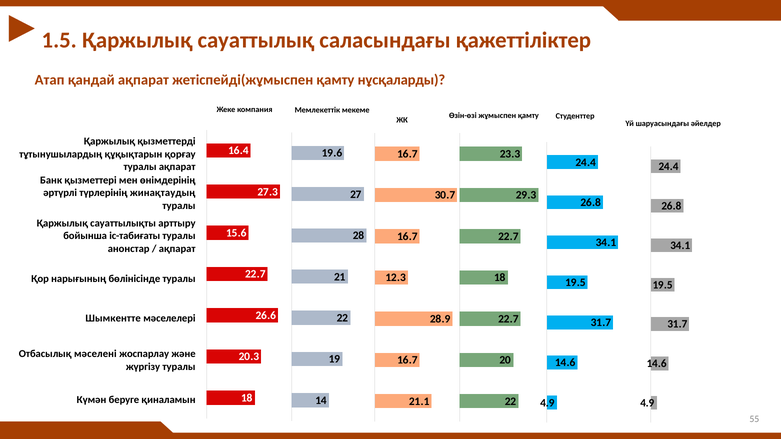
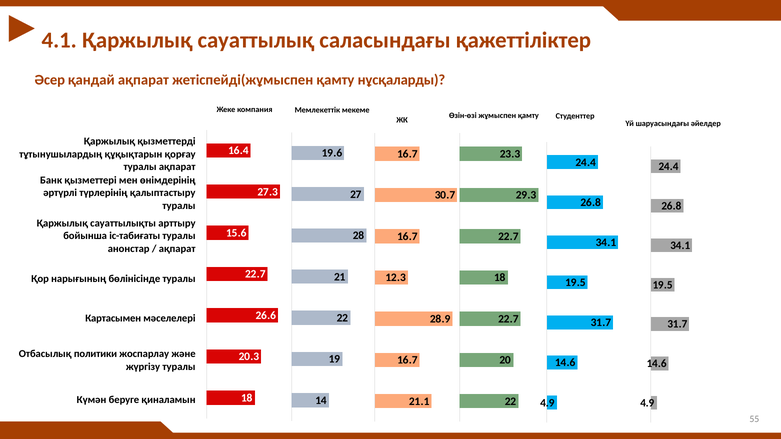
1.5: 1.5 -> 4.1
Атап: Атап -> Әсер
жинақтаудың: жинақтаудың -> қалыптастыру
Шымкентте: Шымкентте -> Картасымен
мәселені: мәселені -> политики
